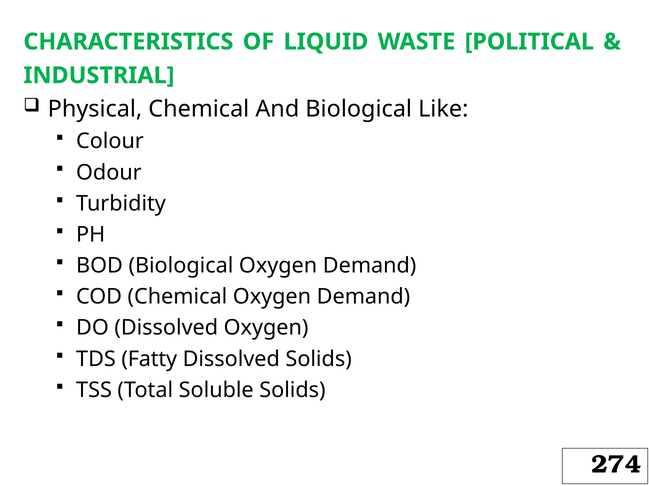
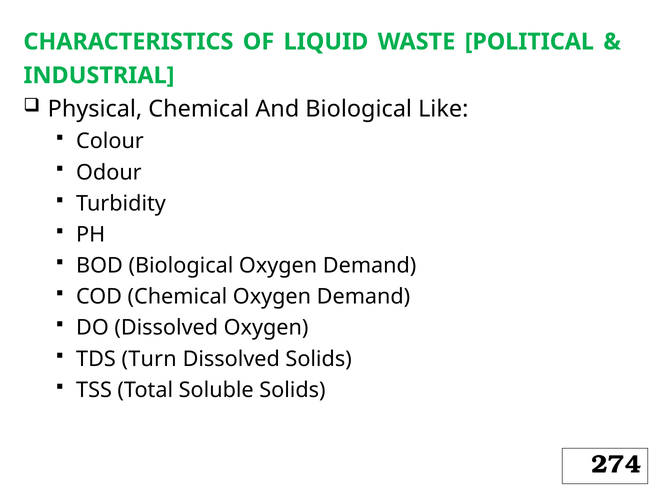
Fatty: Fatty -> Turn
